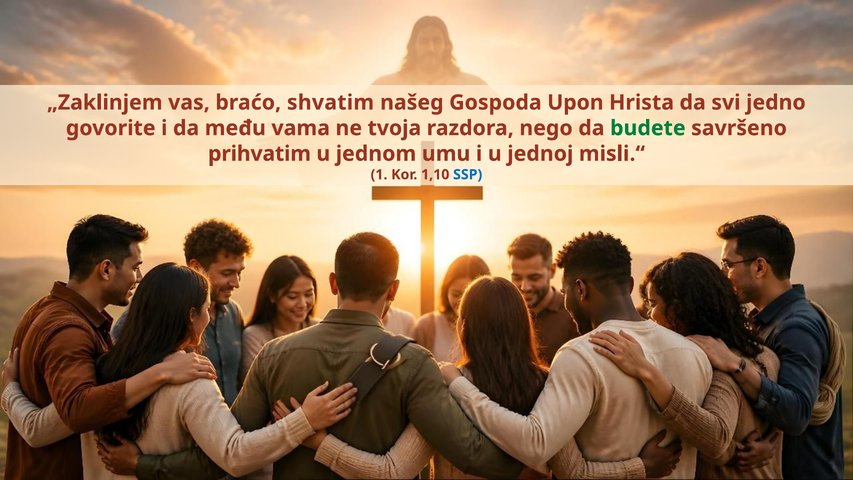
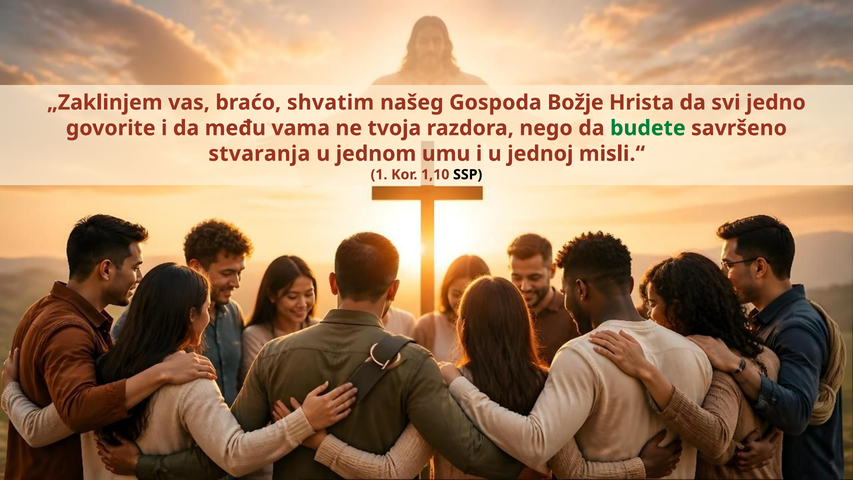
Upon: Upon -> Božje
prihvatim: prihvatim -> stvaranja
SSP colour: blue -> black
